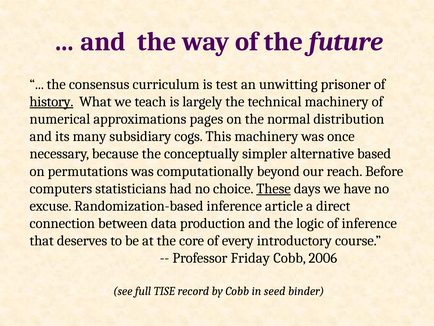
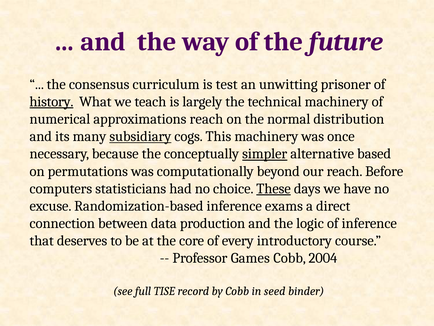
approximations pages: pages -> reach
subsidiary underline: none -> present
simpler underline: none -> present
article: article -> exams
Friday: Friday -> Games
2006: 2006 -> 2004
